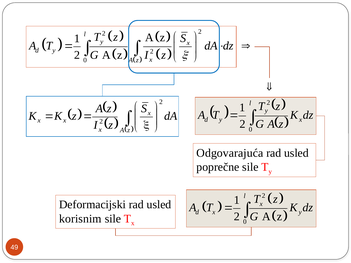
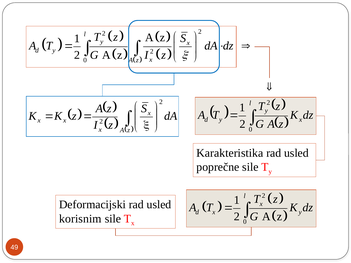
Odgovarajuća: Odgovarajuća -> Karakteristika
